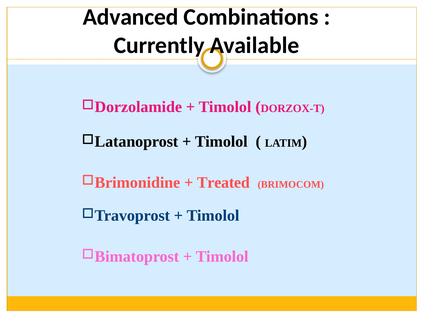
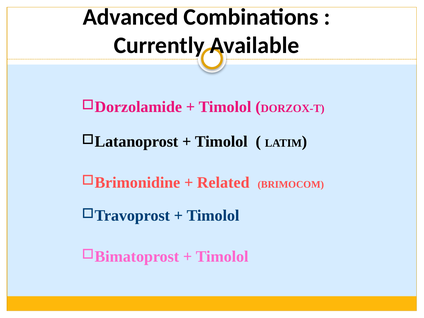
Treated: Treated -> Related
